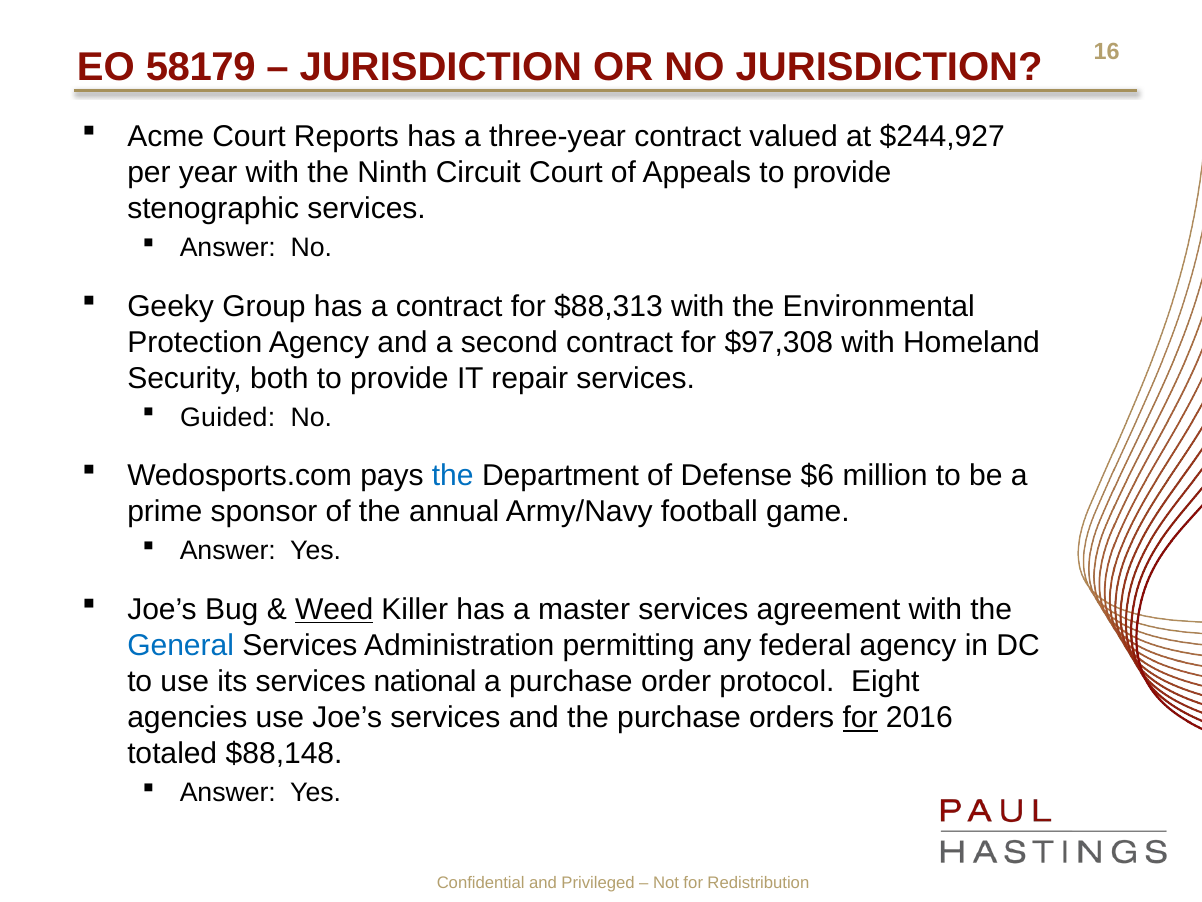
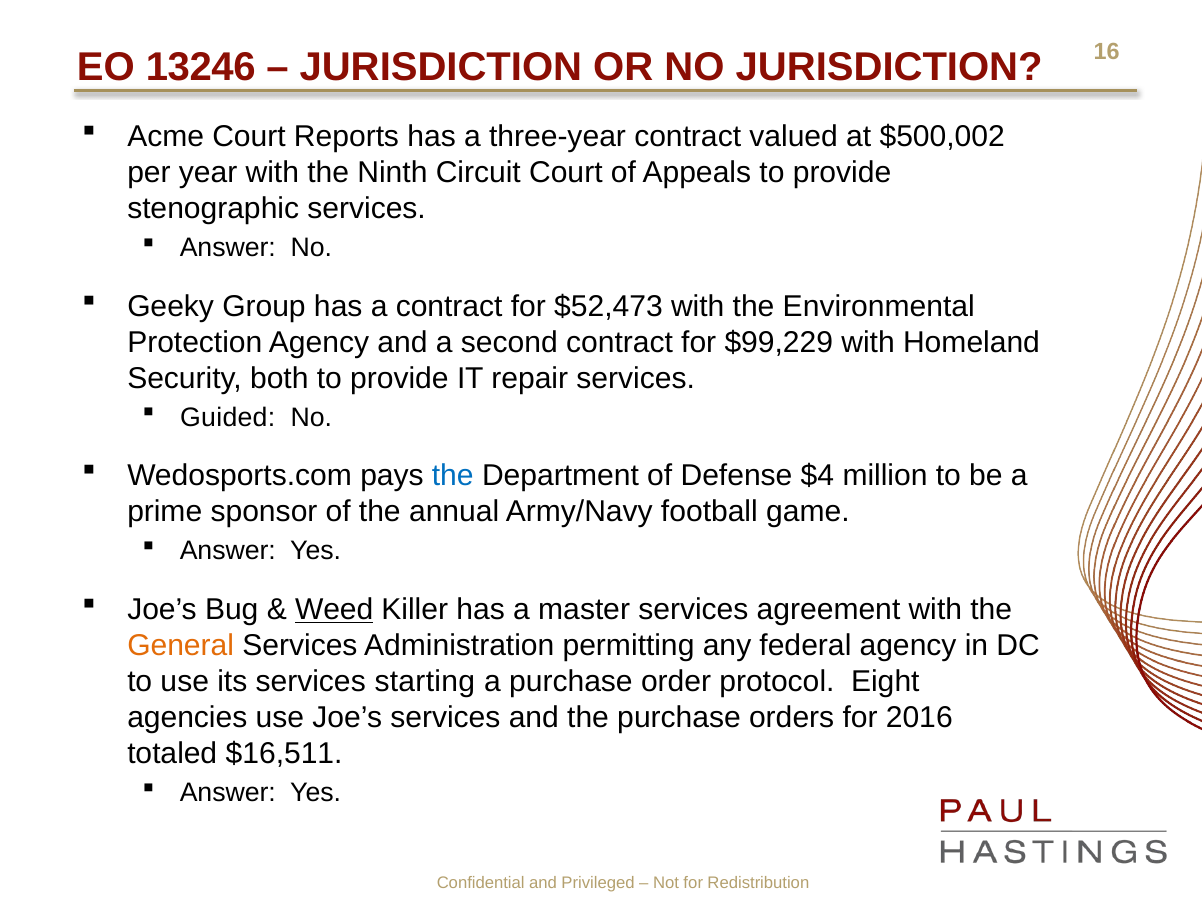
58179: 58179 -> 13246
$244,927: $244,927 -> $500,002
$88,313: $88,313 -> $52,473
$97,308: $97,308 -> $99,229
$6: $6 -> $4
General colour: blue -> orange
national: national -> starting
for at (860, 717) underline: present -> none
$88,148: $88,148 -> $16,511
